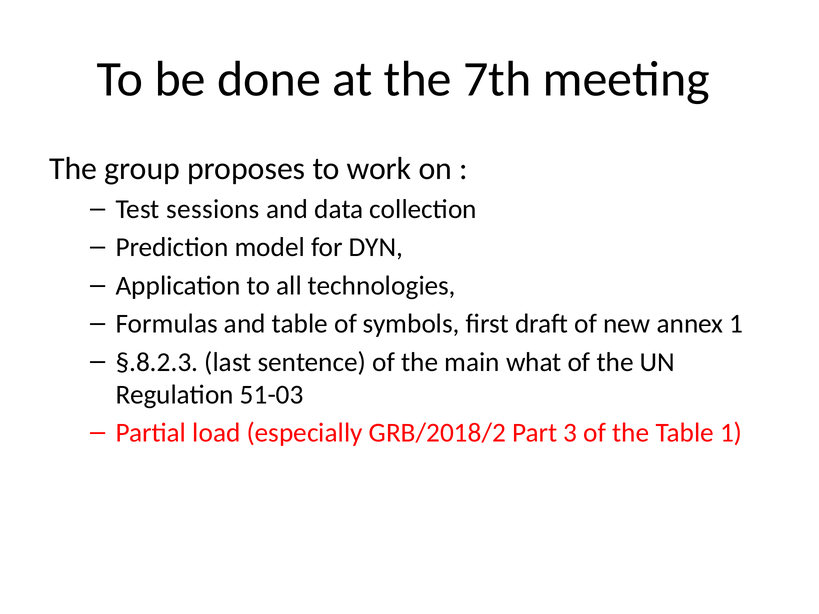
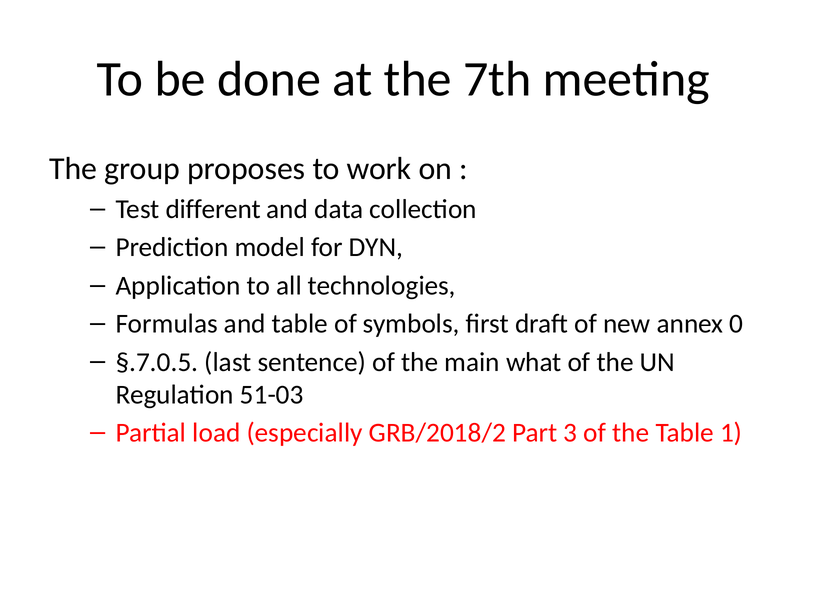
sessions: sessions -> different
annex 1: 1 -> 0
§.8.2.3: §.8.2.3 -> §.7.0.5
